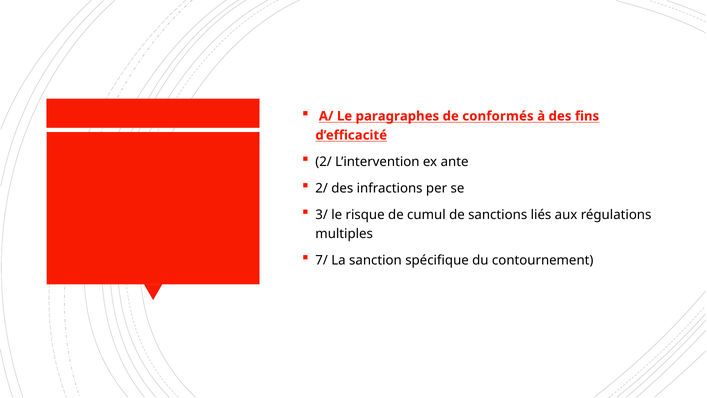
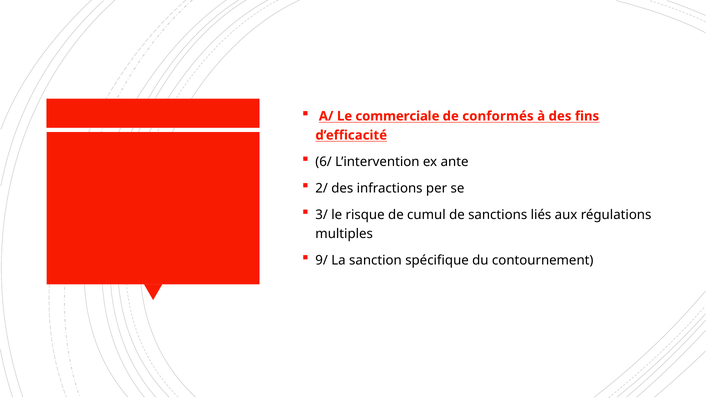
paragraphes: paragraphes -> commerciale
2/ at (324, 162): 2/ -> 6/
7/: 7/ -> 9/
